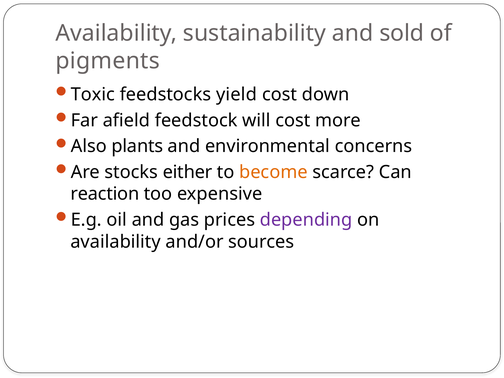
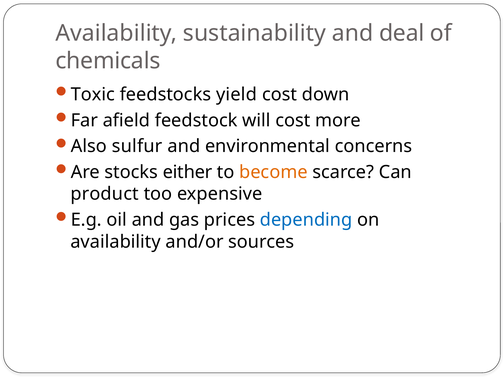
sold: sold -> deal
pigments: pigments -> chemicals
plants: plants -> sulfur
reaction: reaction -> product
depending colour: purple -> blue
